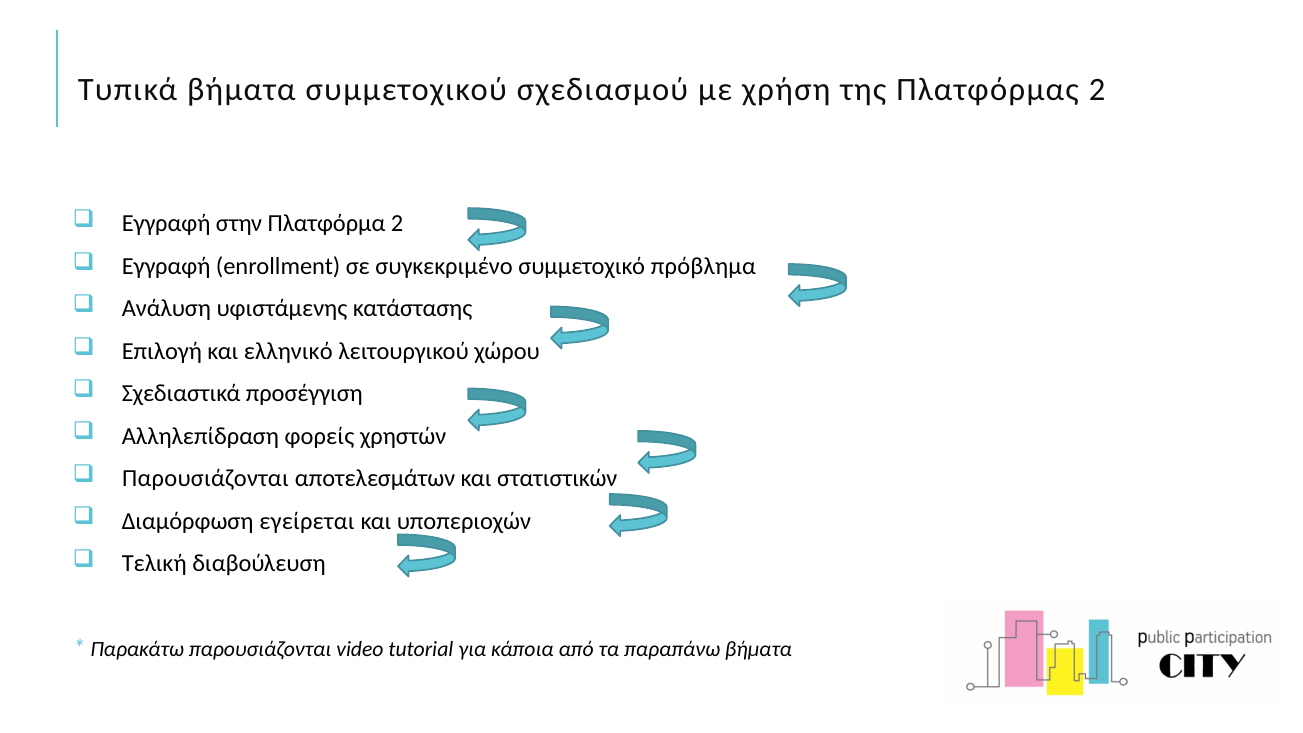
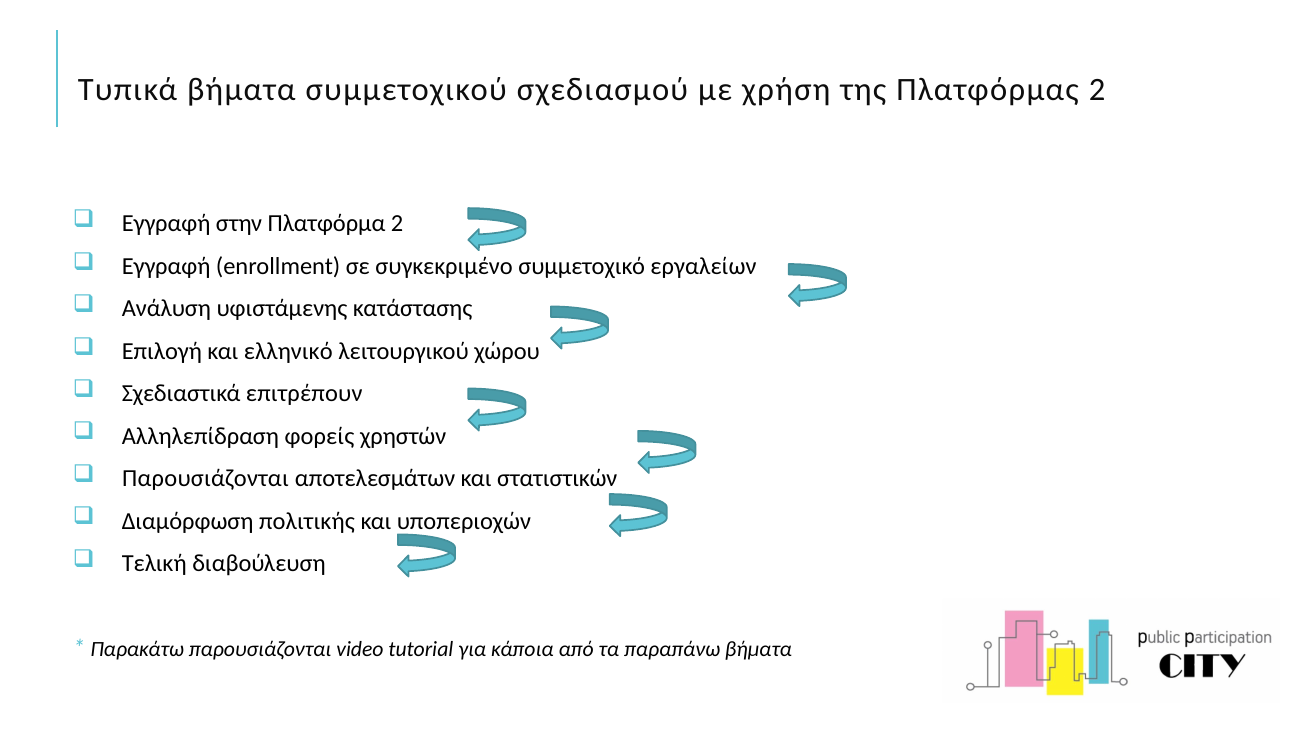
πρόβλημα: πρόβλημα -> εργαλείων
προσέγγιση: προσέγγιση -> επιτρέπουν
εγείρεται: εγείρεται -> πολιτικής
